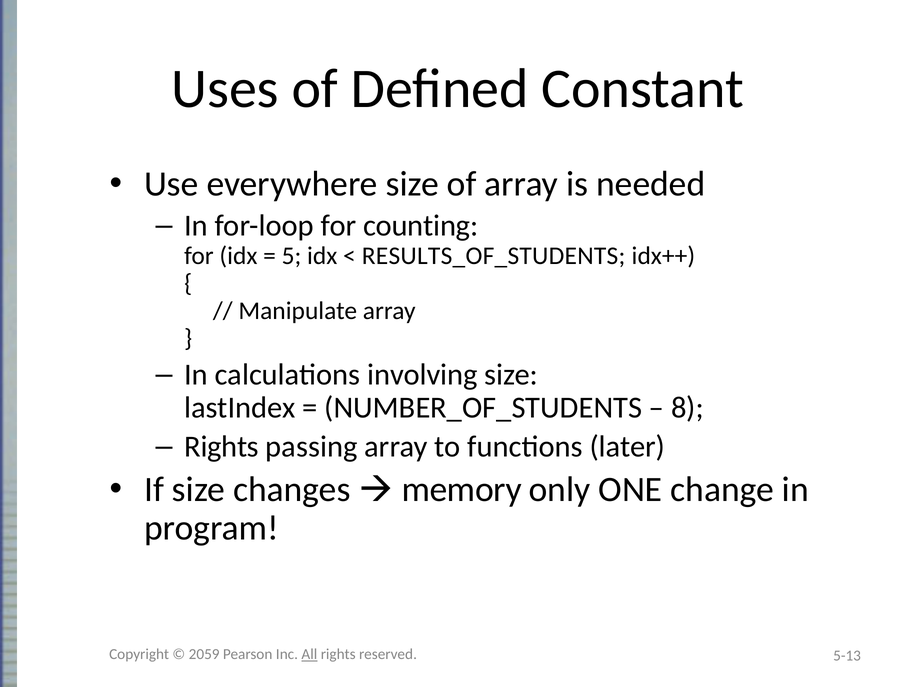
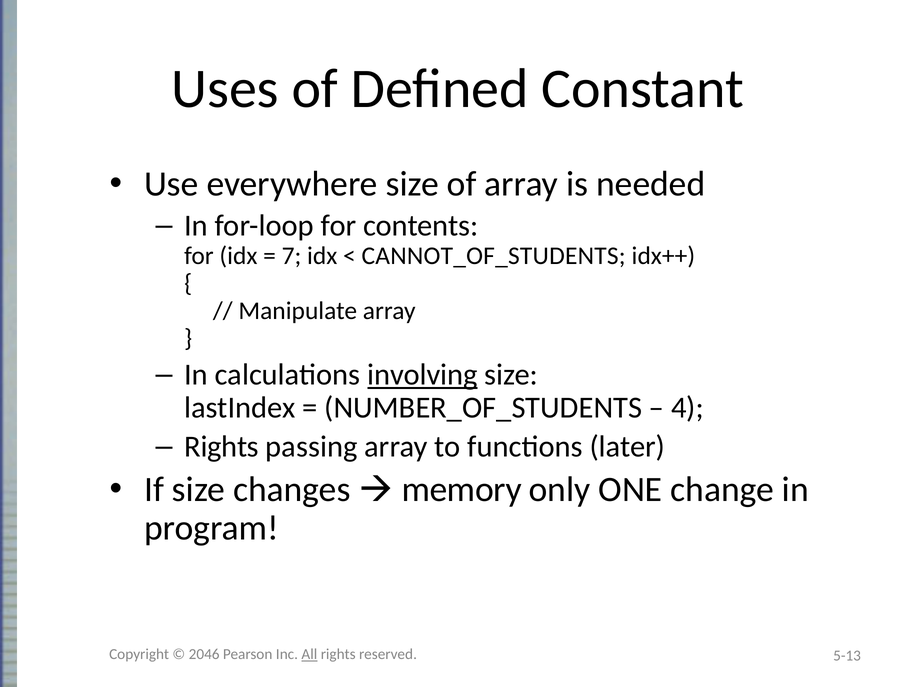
counting: counting -> contents
5: 5 -> 7
RESULTS_OF_STUDENTS: RESULTS_OF_STUDENTS -> CANNOT_OF_STUDENTS
involving underline: none -> present
8: 8 -> 4
2059: 2059 -> 2046
